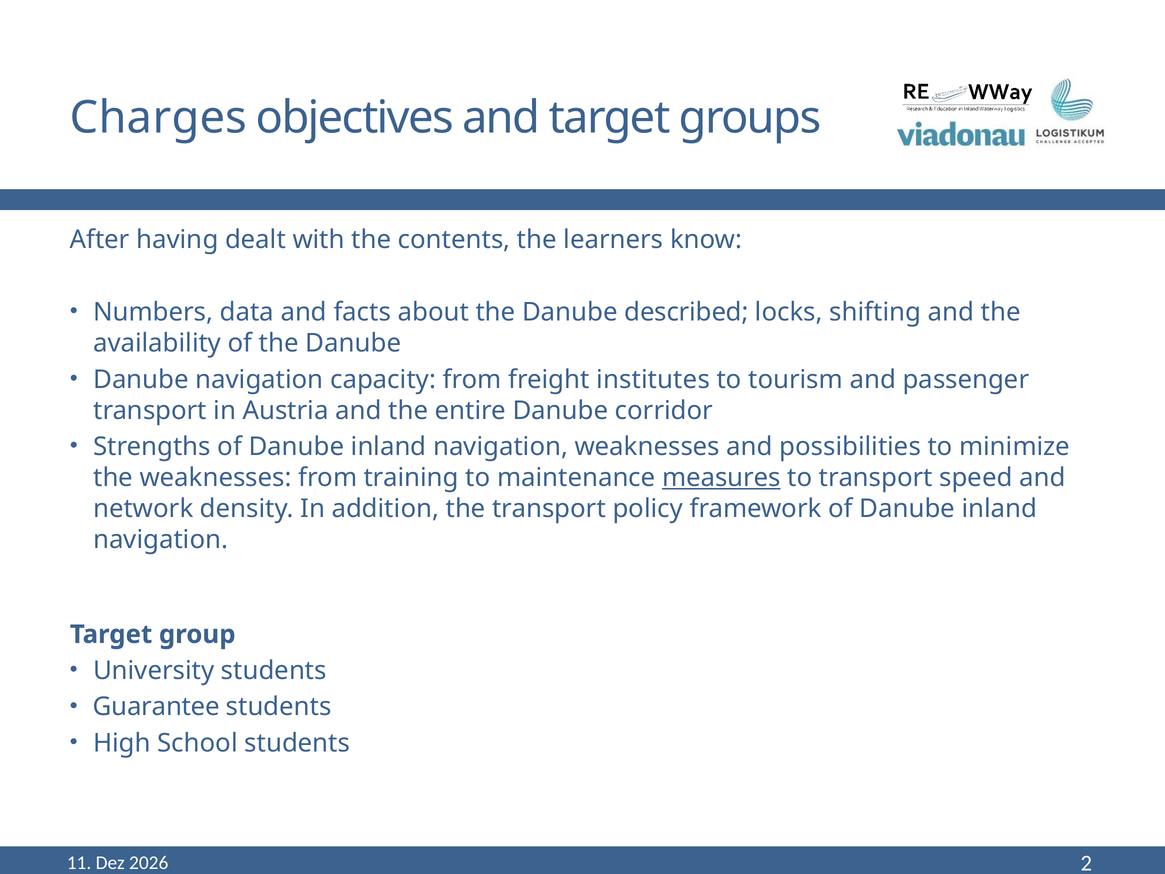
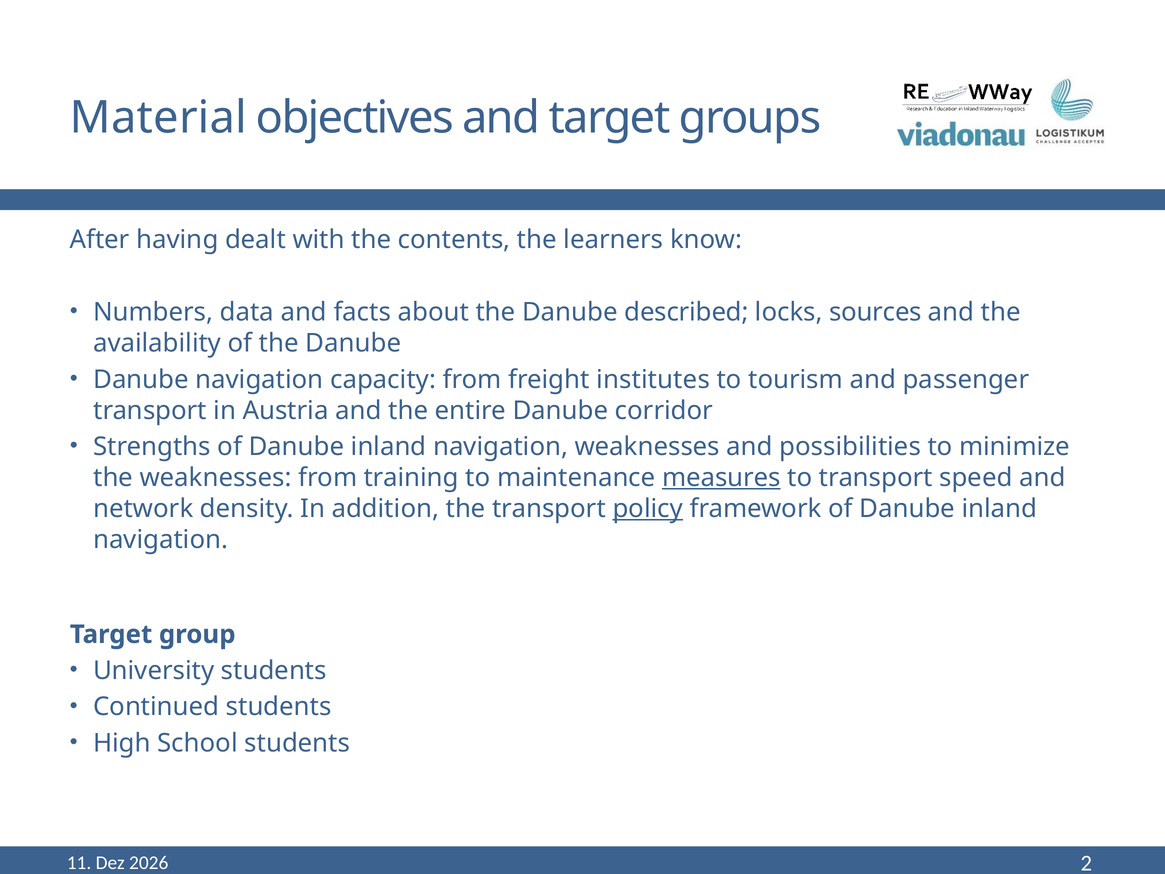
Charges: Charges -> Material
shifting: shifting -> sources
policy underline: none -> present
Guarantee: Guarantee -> Continued
